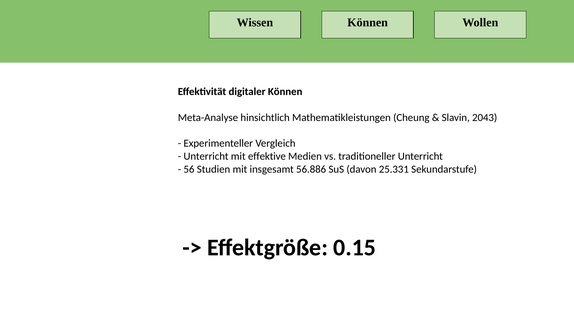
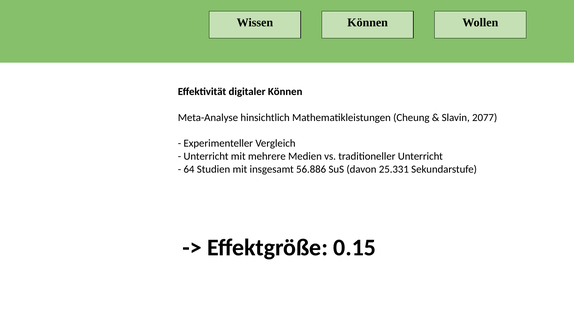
2043: 2043 -> 2077
effektive: effektive -> mehrere
56: 56 -> 64
